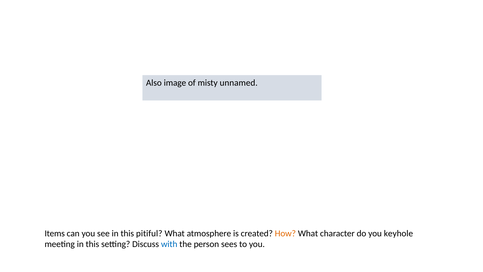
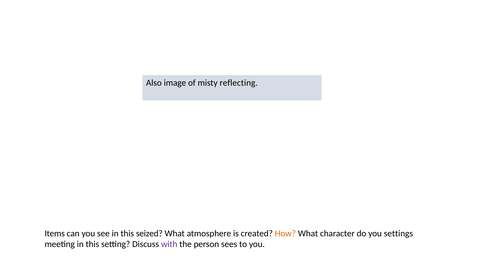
unnamed: unnamed -> reflecting
pitiful: pitiful -> seized
keyhole: keyhole -> settings
with colour: blue -> purple
